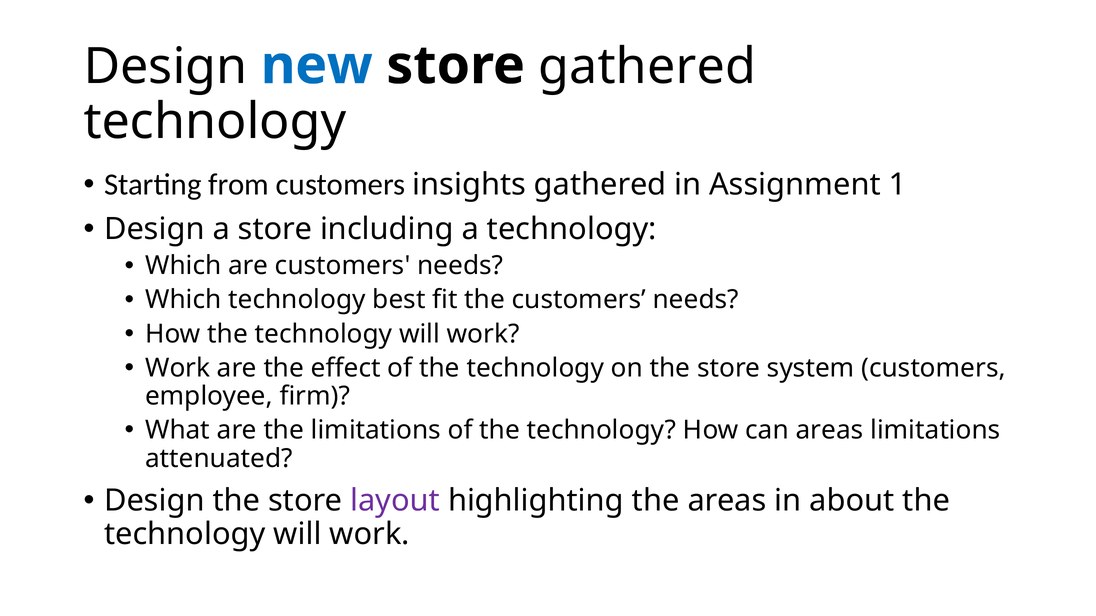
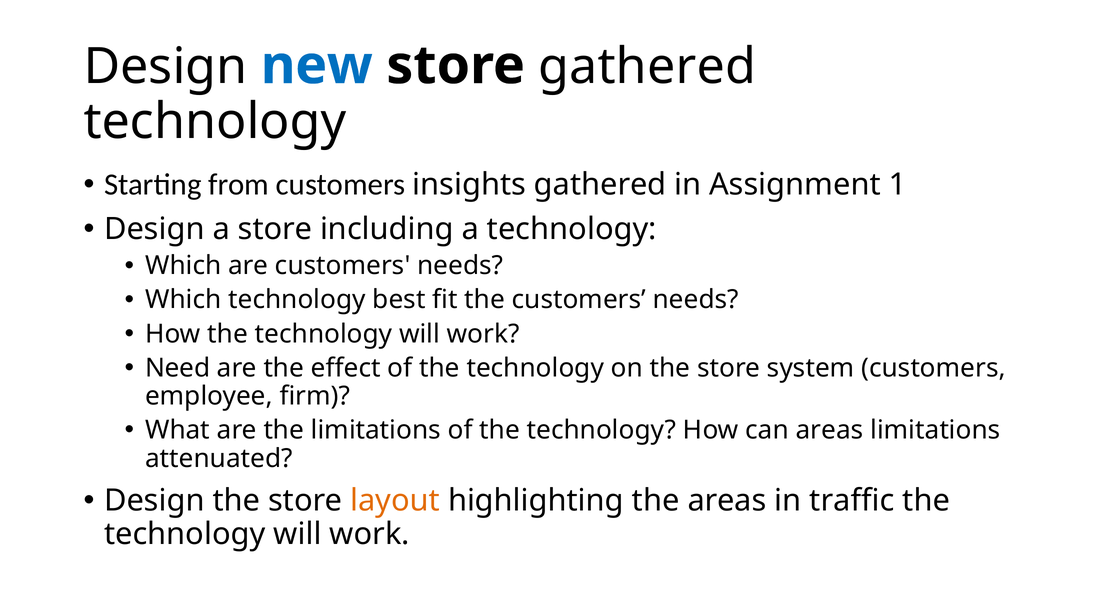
Work at (178, 368): Work -> Need
layout colour: purple -> orange
about: about -> traffic
